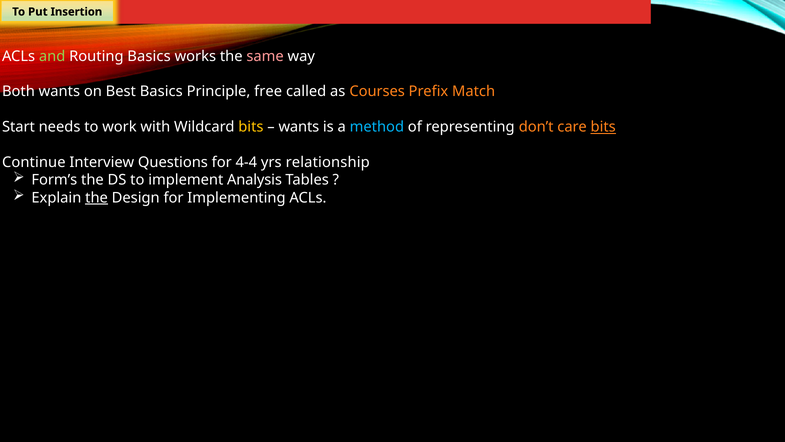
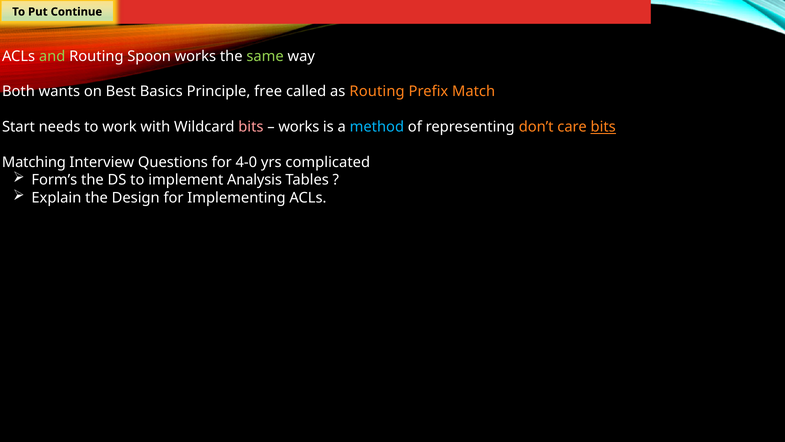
Insertion: Insertion -> Continue
Routing Basics: Basics -> Spoon
same colour: pink -> light green
as Courses: Courses -> Routing
bits at (251, 127) colour: yellow -> pink
wants at (299, 127): wants -> works
Continue: Continue -> Matching
4-4: 4-4 -> 4-0
relationship: relationship -> complicated
the at (97, 197) underline: present -> none
